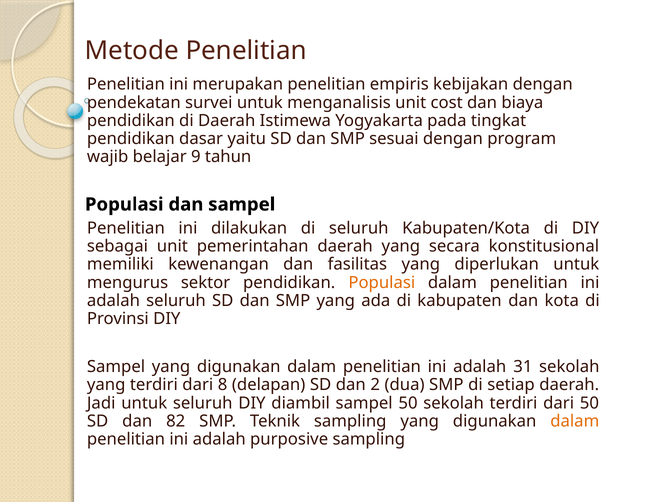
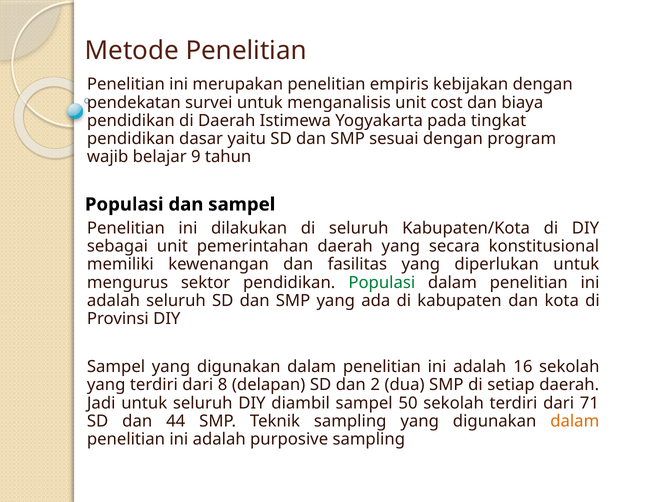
Populasi at (382, 282) colour: orange -> green
31: 31 -> 16
dari 50: 50 -> 71
82: 82 -> 44
